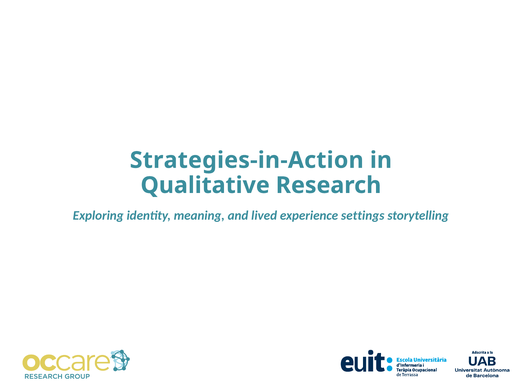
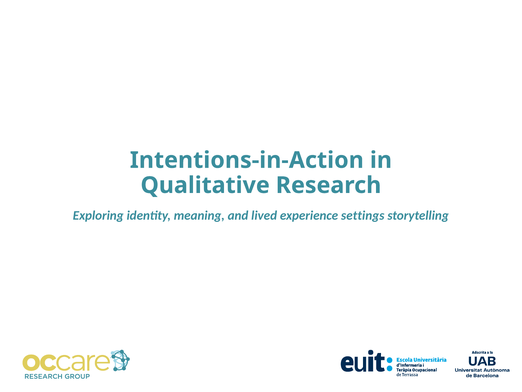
Strategies-in-Action: Strategies-in-Action -> Intentions-in-Action
